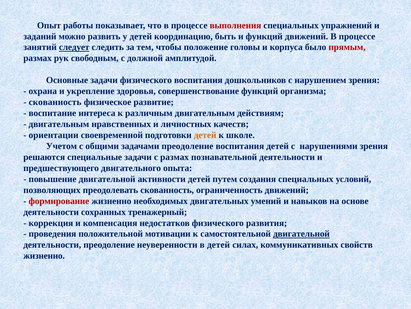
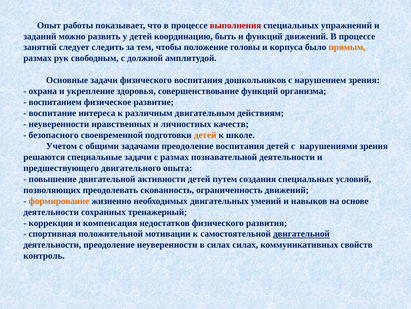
следует underline: present -> none
прямым colour: red -> orange
скованность at (55, 102): скованность -> воспитанием
двигательным at (59, 124): двигательным -> неуверенности
ориентации: ориентации -> безопасного
формирование colour: red -> orange
проведения: проведения -> спортивная
в детей: детей -> силах
жизненно at (44, 255): жизненно -> контроль
